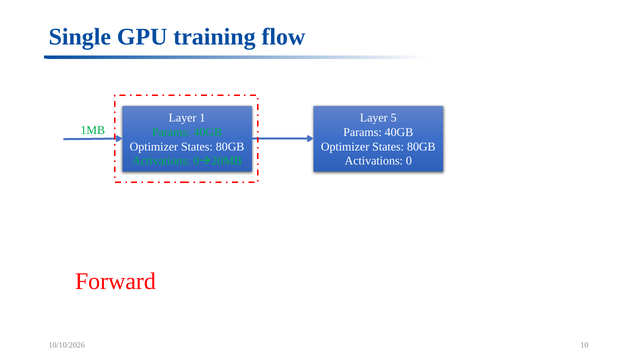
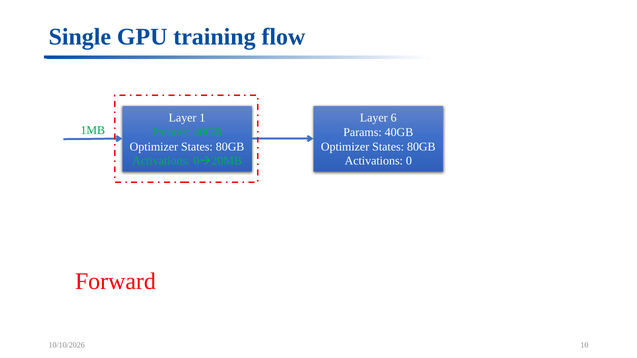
5: 5 -> 6
